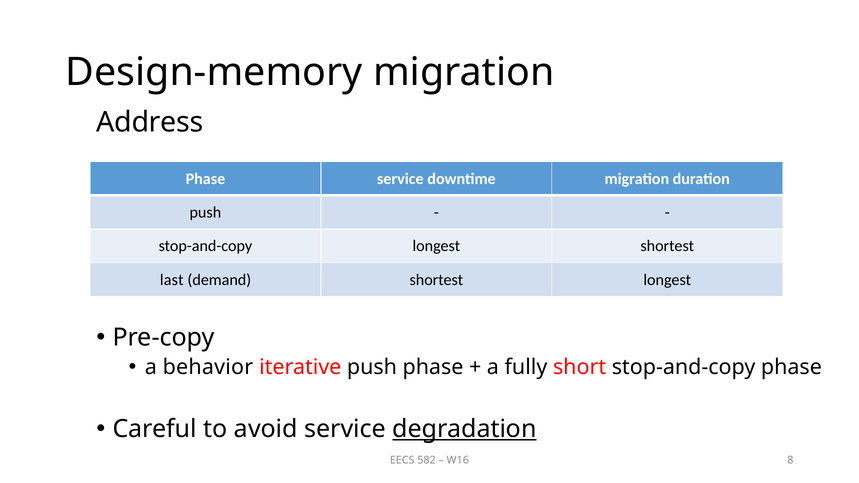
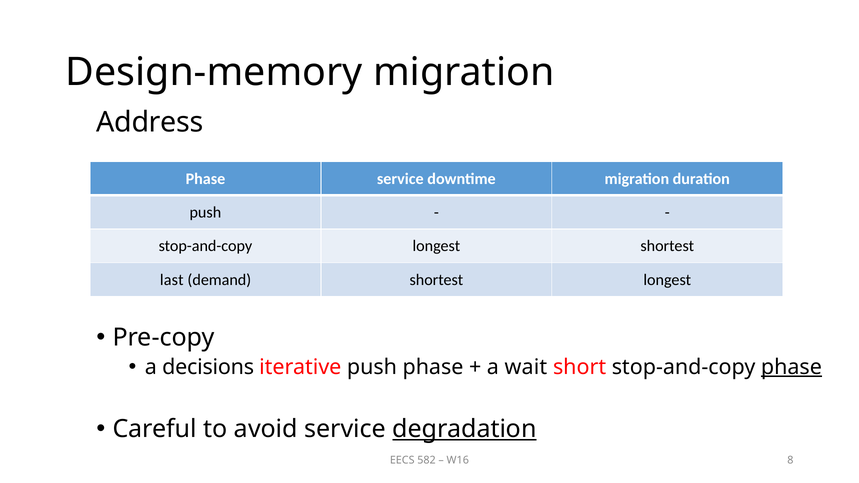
behavior: behavior -> decisions
fully: fully -> wait
phase at (791, 367) underline: none -> present
